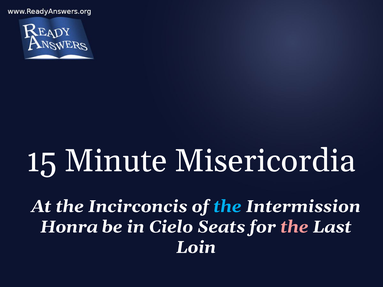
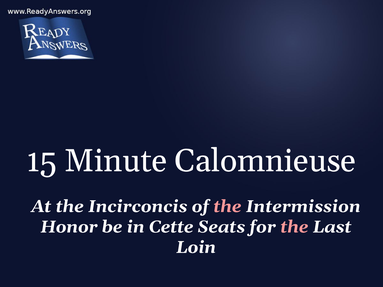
Misericordia: Misericordia -> Calomnieuse
the at (227, 207) colour: light blue -> pink
Honra: Honra -> Honor
Cielo: Cielo -> Cette
